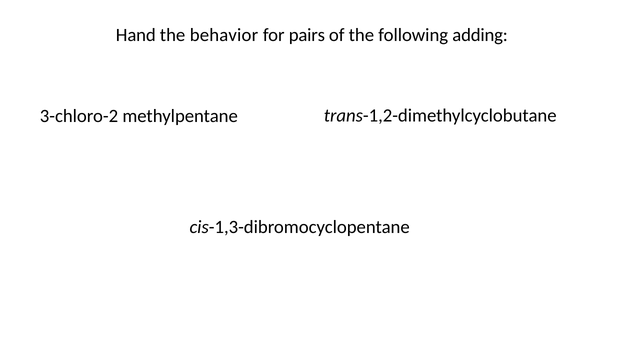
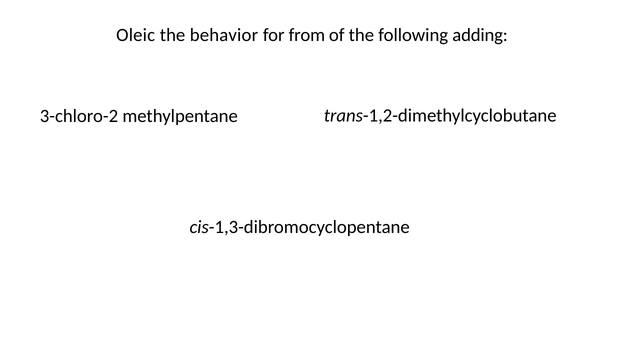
Hand: Hand -> Oleic
pairs: pairs -> from
